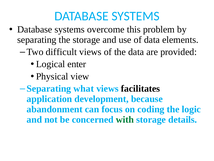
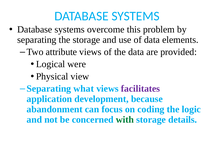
difficult: difficult -> attribute
enter: enter -> were
facilitates colour: black -> purple
